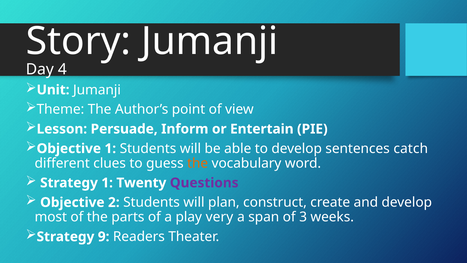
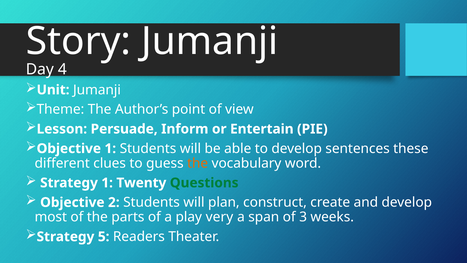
catch: catch -> these
Questions colour: purple -> green
9: 9 -> 5
